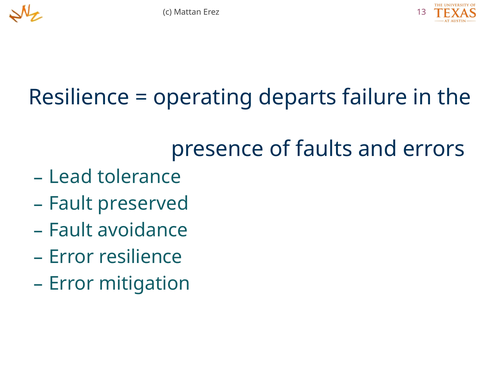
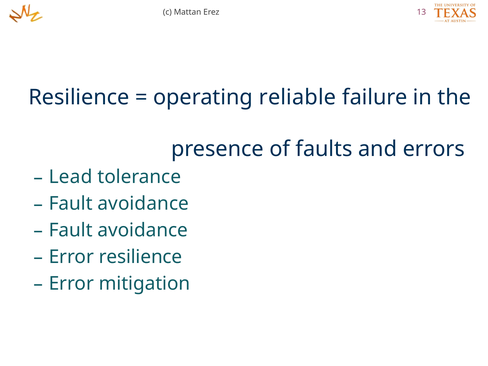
departs: departs -> reliable
preserved at (143, 204): preserved -> avoidance
